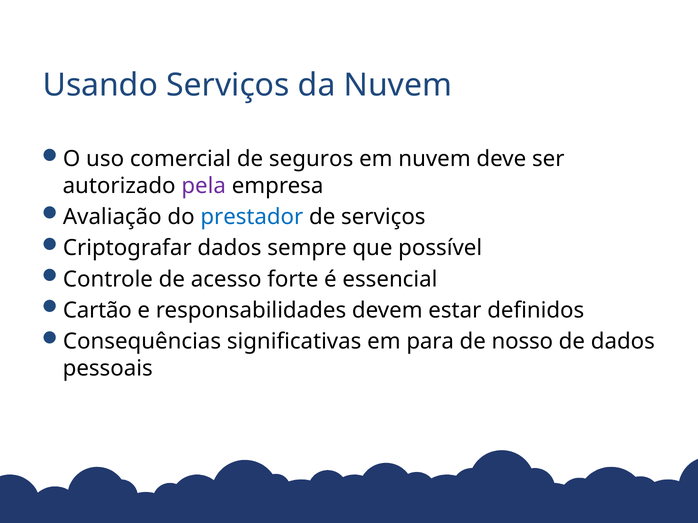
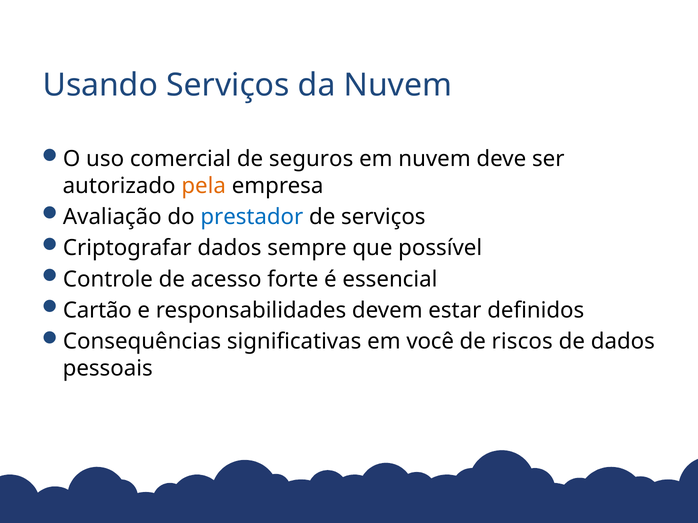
pela colour: purple -> orange
para: para -> você
nosso: nosso -> riscos
